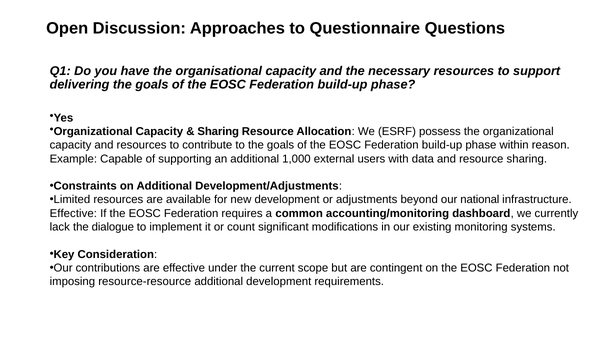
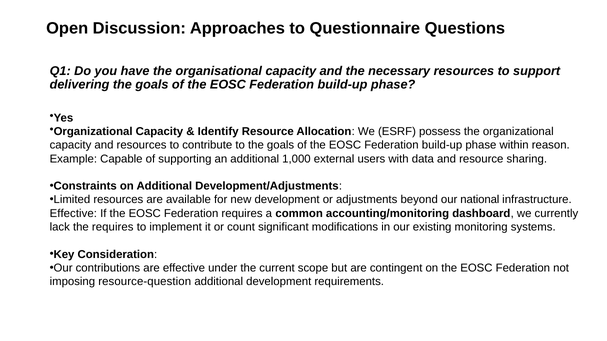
Sharing at (218, 132): Sharing -> Identify
the dialogue: dialogue -> requires
resource-resource: resource-resource -> resource-question
